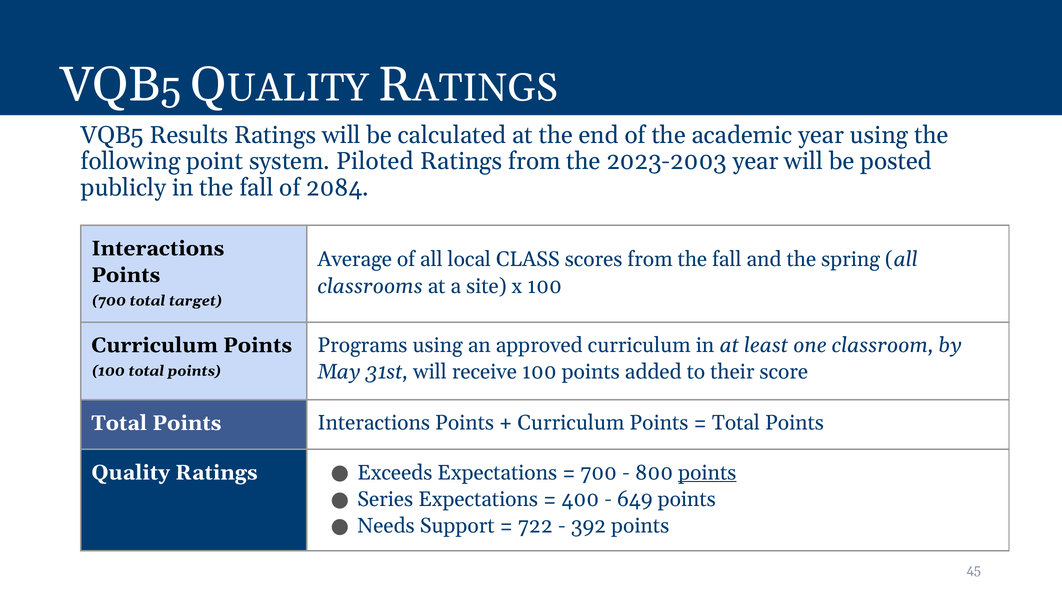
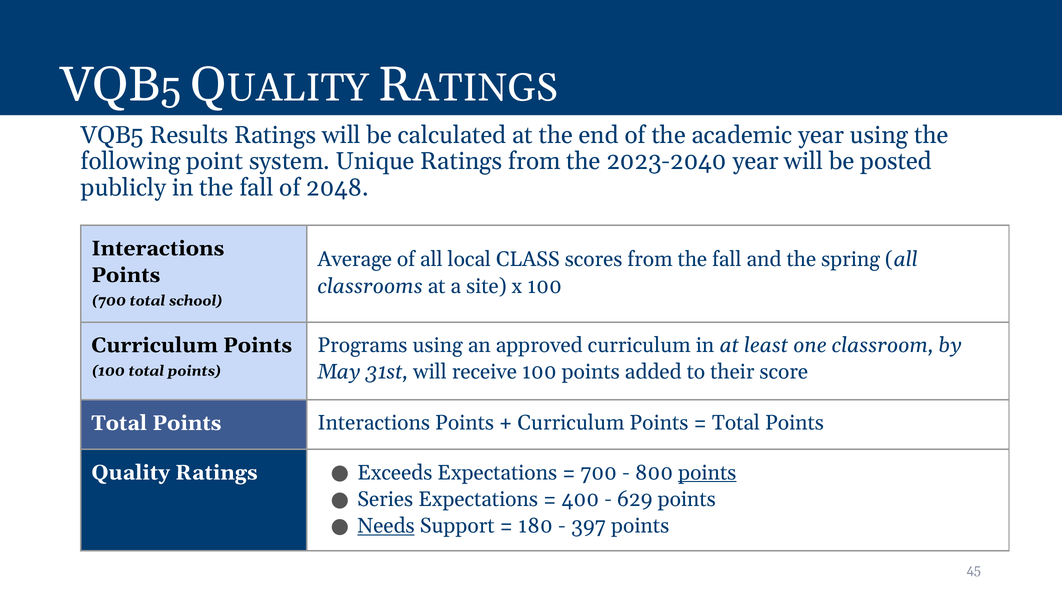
Piloted: Piloted -> Unique
2023-2003: 2023-2003 -> 2023-2040
2084: 2084 -> 2048
target: target -> school
649: 649 -> 629
Needs underline: none -> present
722: 722 -> 180
392: 392 -> 397
